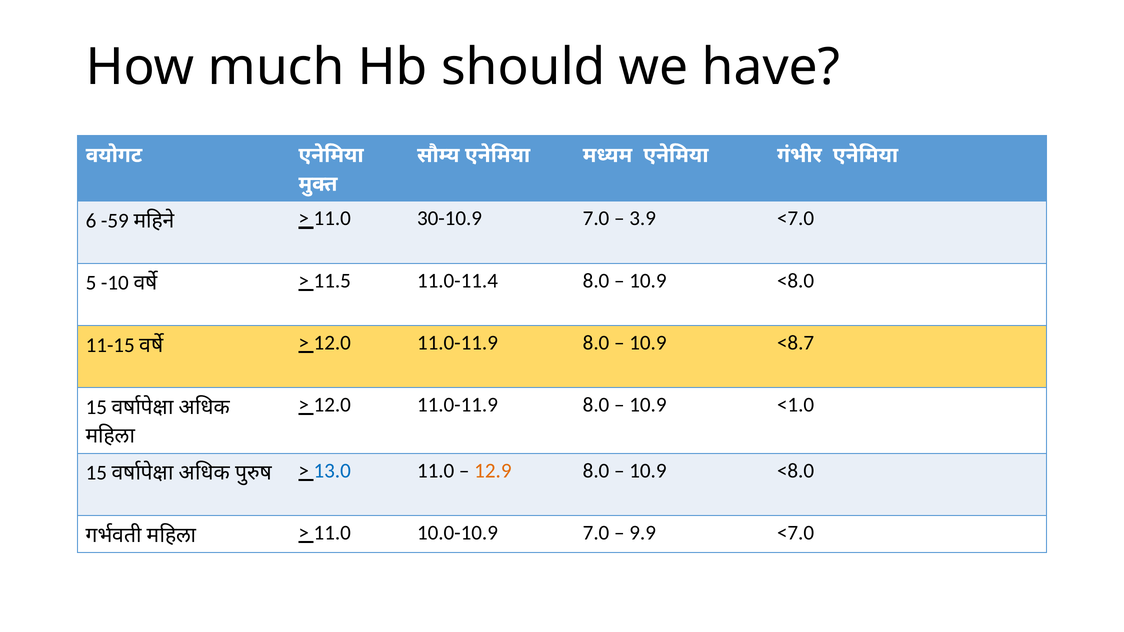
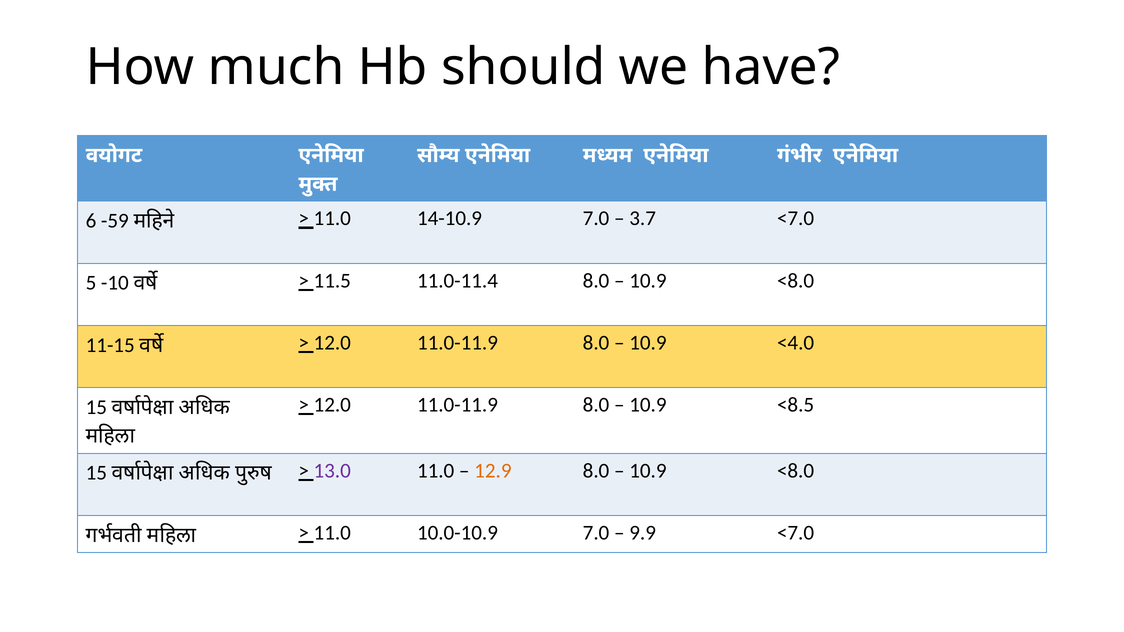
30-10.9: 30-10.9 -> 14-10.9
3.9: 3.9 -> 3.7
<8.7: <8.7 -> <4.0
<1.0: <1.0 -> <8.5
13.0 colour: blue -> purple
